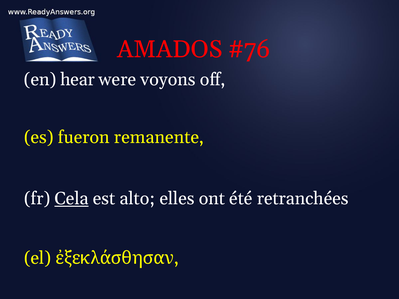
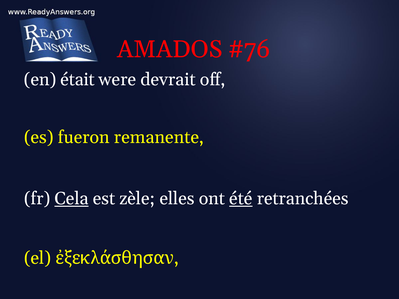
hear: hear -> était
voyons: voyons -> devrait
alto: alto -> zèle
été underline: none -> present
